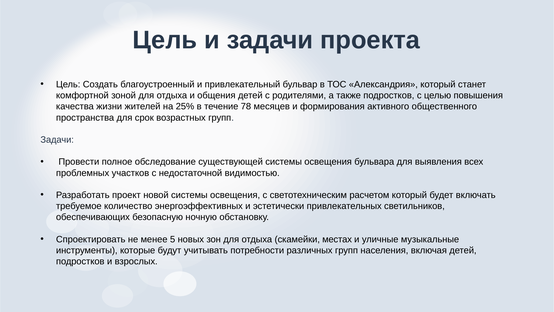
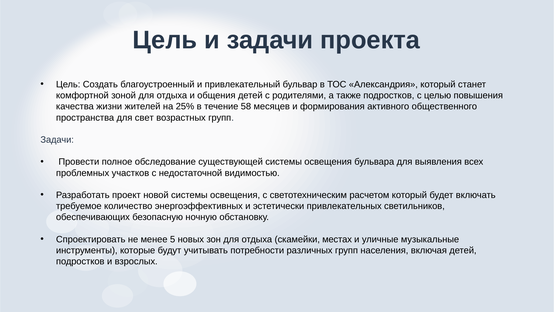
78: 78 -> 58
срок: срок -> свет
